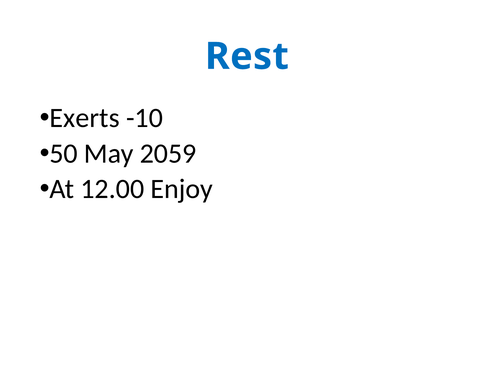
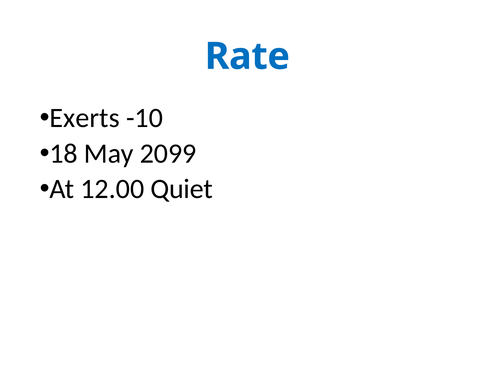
Rest: Rest -> Rate
50: 50 -> 18
2059: 2059 -> 2099
Enjoy: Enjoy -> Quiet
